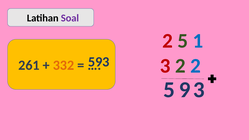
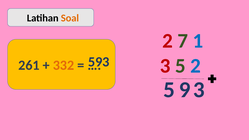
Soal colour: purple -> orange
2 5: 5 -> 7
3 2: 2 -> 5
